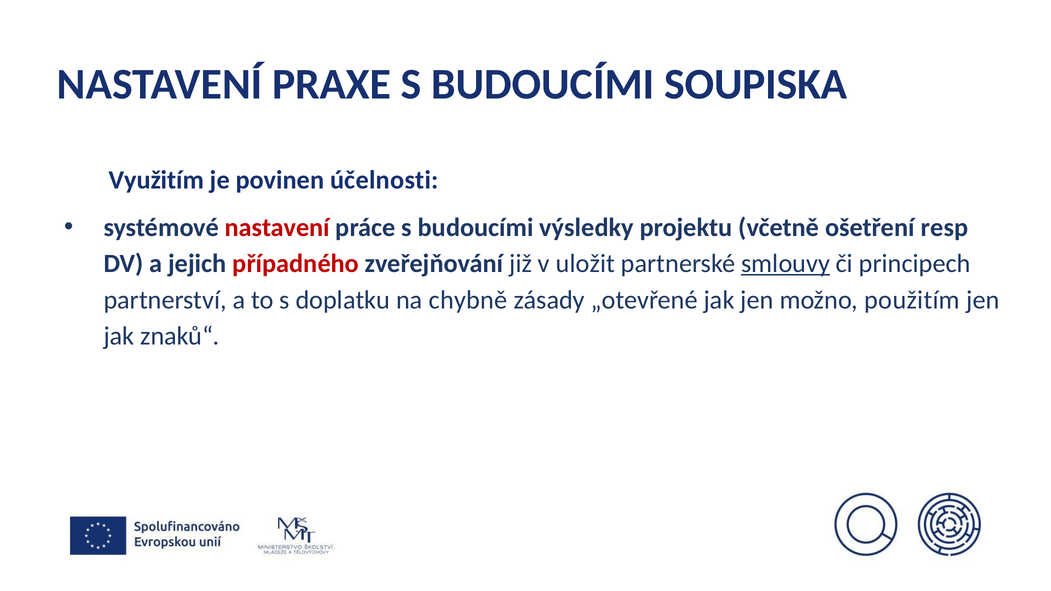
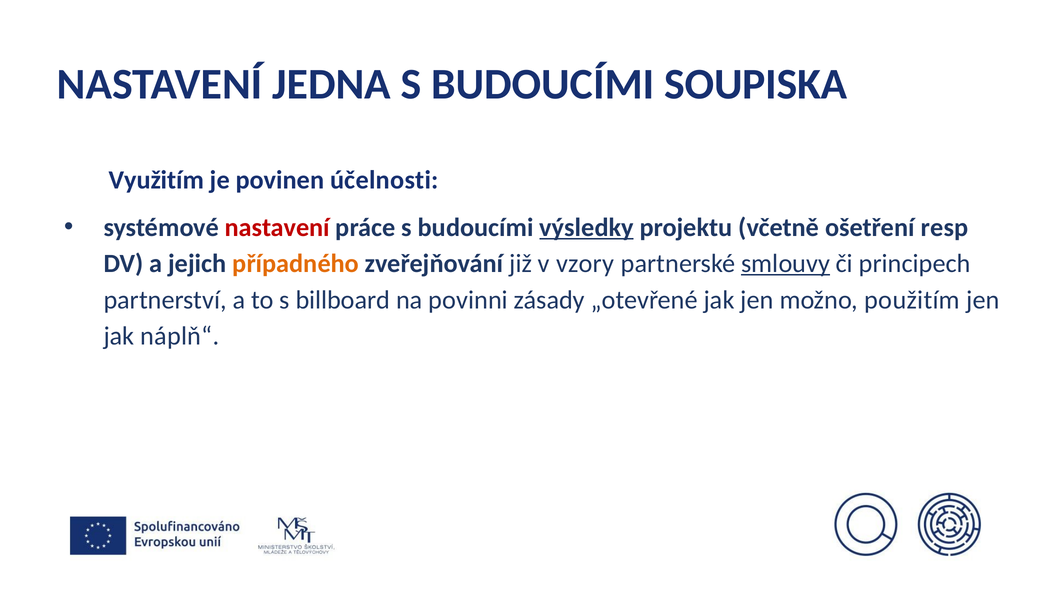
PRAXE: PRAXE -> JEDNA
výsledky underline: none -> present
případného colour: red -> orange
uložit: uložit -> vzory
doplatku: doplatku -> billboard
chybně: chybně -> povinni
znaků“: znaků“ -> náplň“
